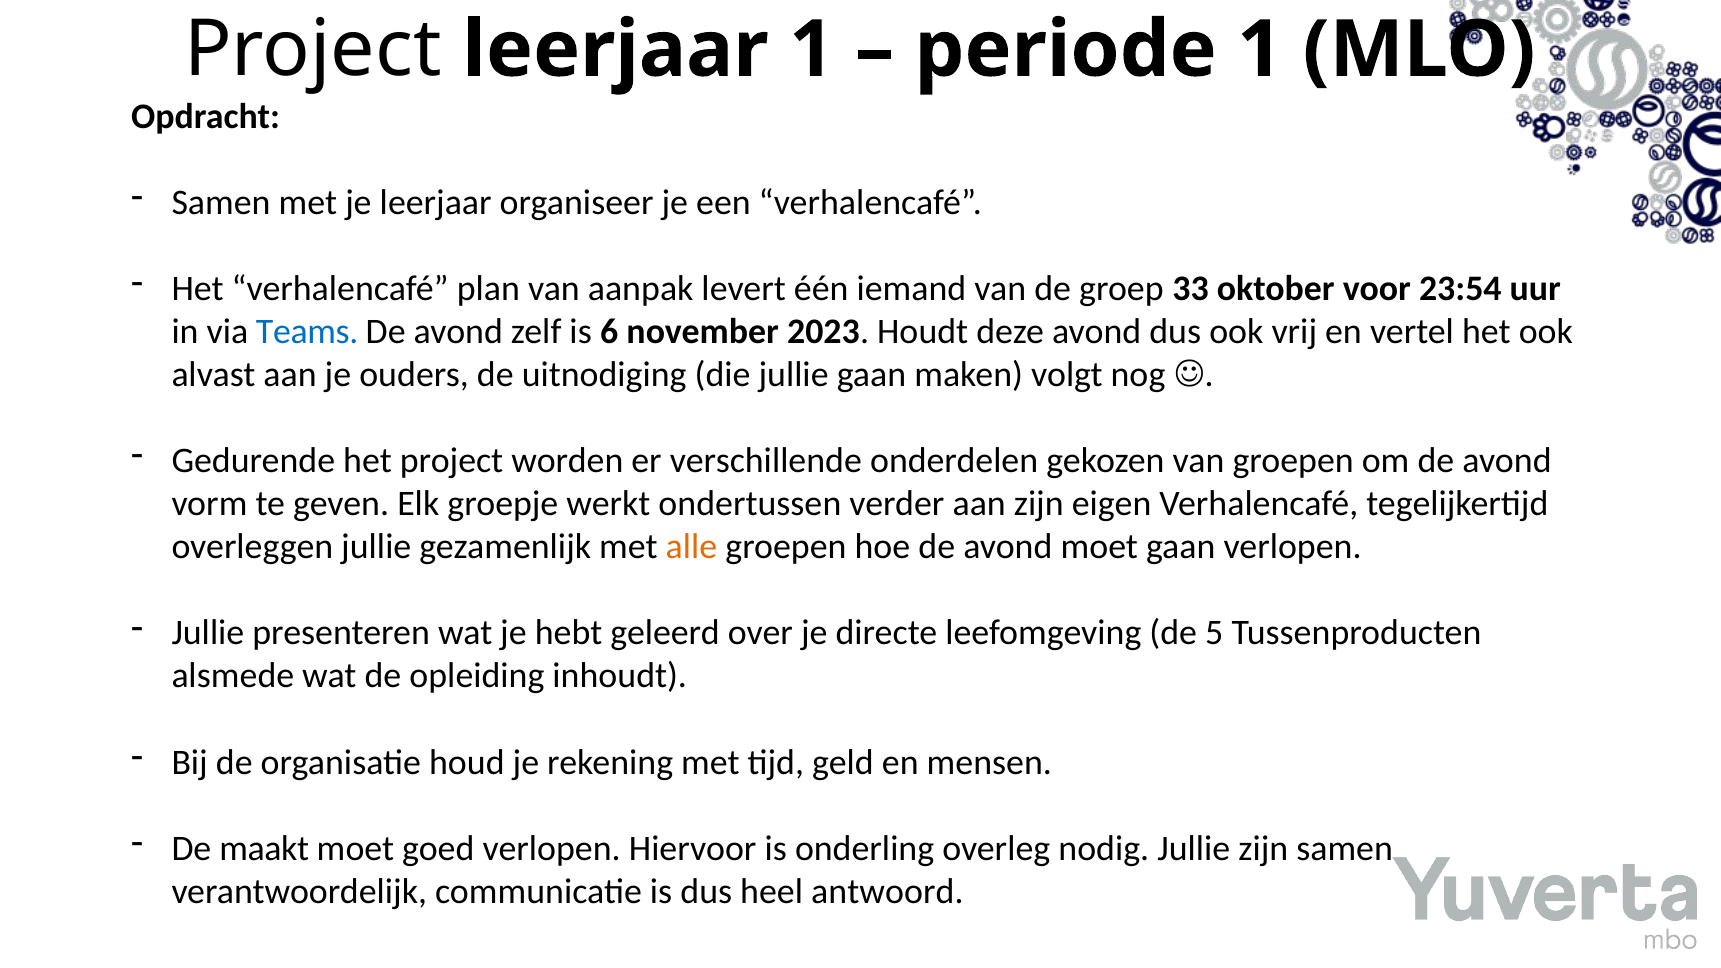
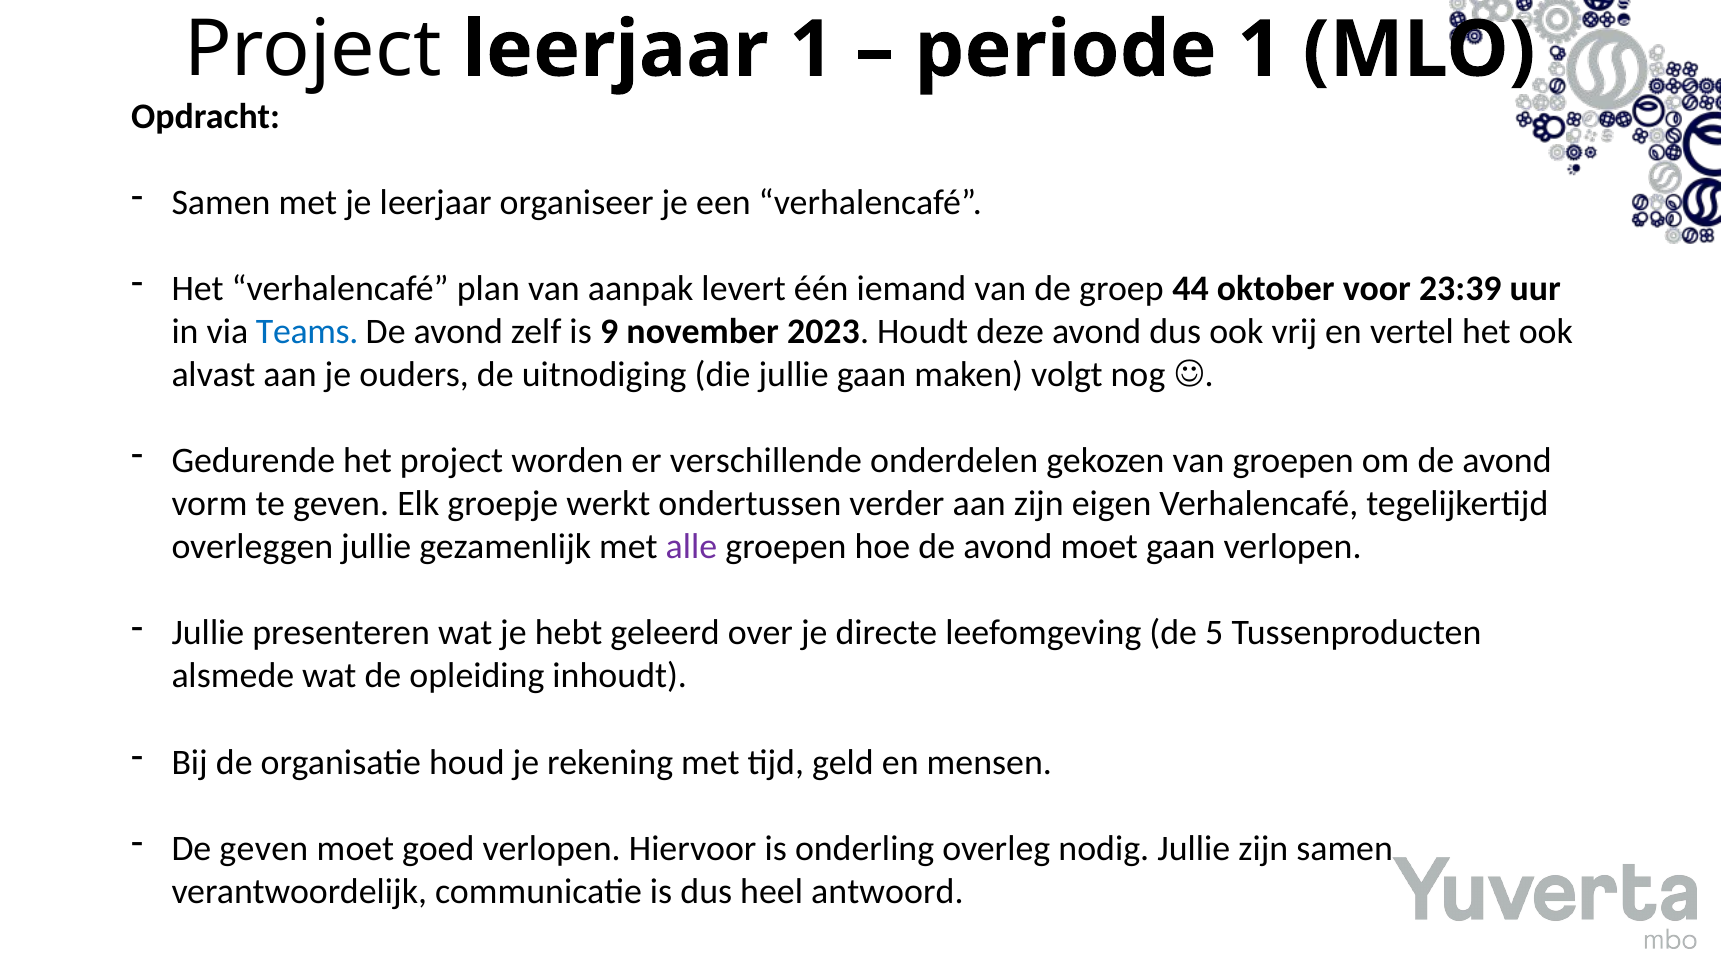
33: 33 -> 44
23:54: 23:54 -> 23:39
6: 6 -> 9
alle colour: orange -> purple
De maakt: maakt -> geven
